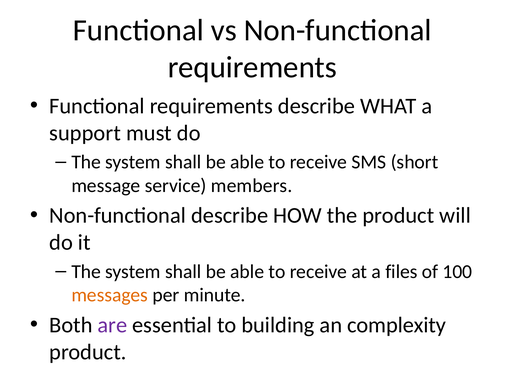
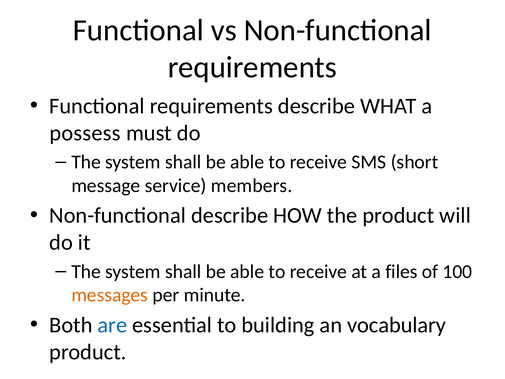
support: support -> possess
are colour: purple -> blue
complexity: complexity -> vocabulary
